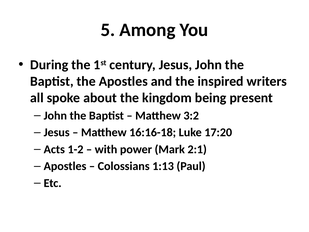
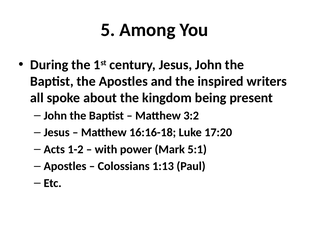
2:1: 2:1 -> 5:1
